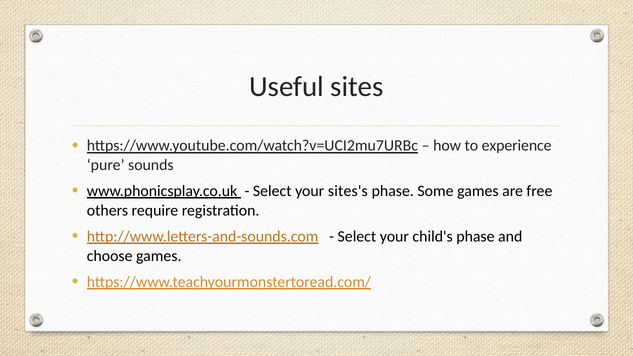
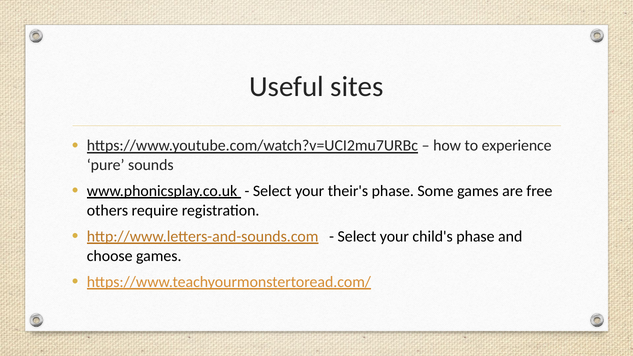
sites's: sites's -> their's
